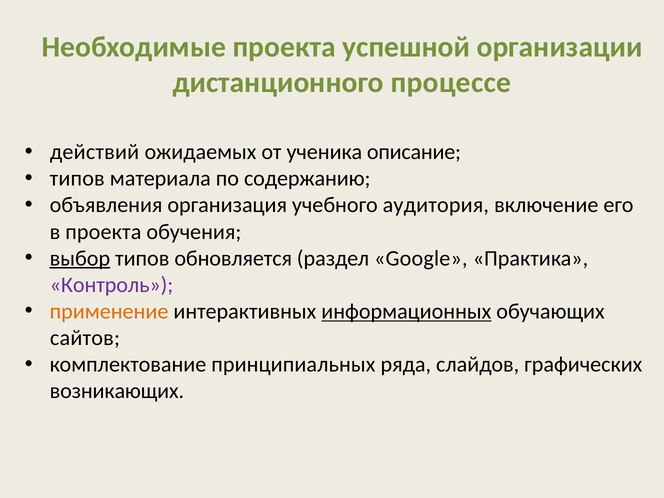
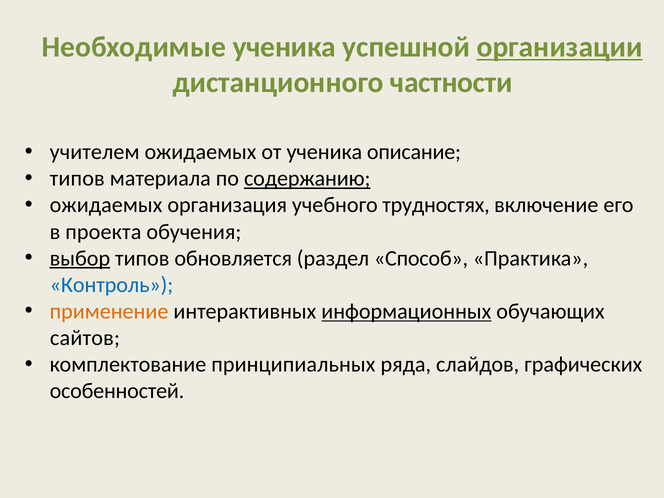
Необходимые проекта: проекта -> ученика
организации underline: none -> present
процессе: процессе -> частности
действий: действий -> учителем
содержанию underline: none -> present
объявления at (106, 205): объявления -> ожидаемых
аудитория: аудитория -> трудностях
Google: Google -> Способ
Контроль colour: purple -> blue
возникающих: возникающих -> особенностей
